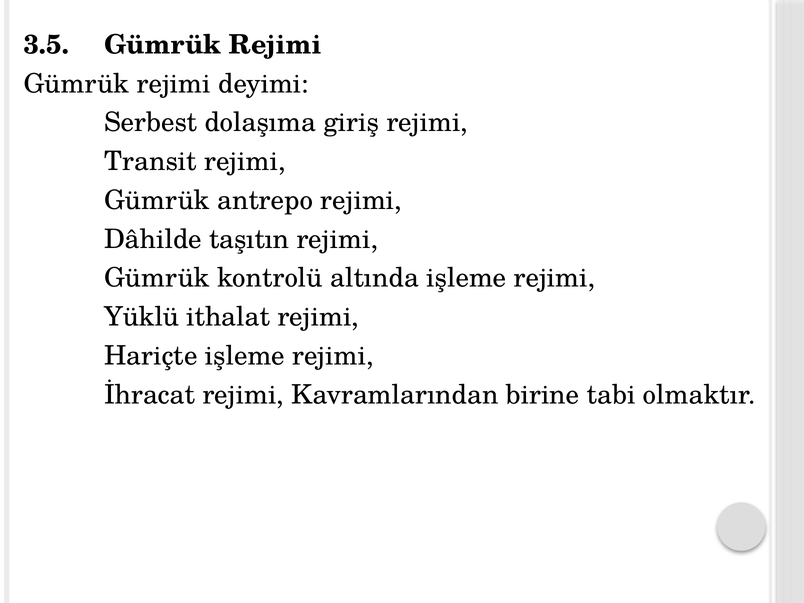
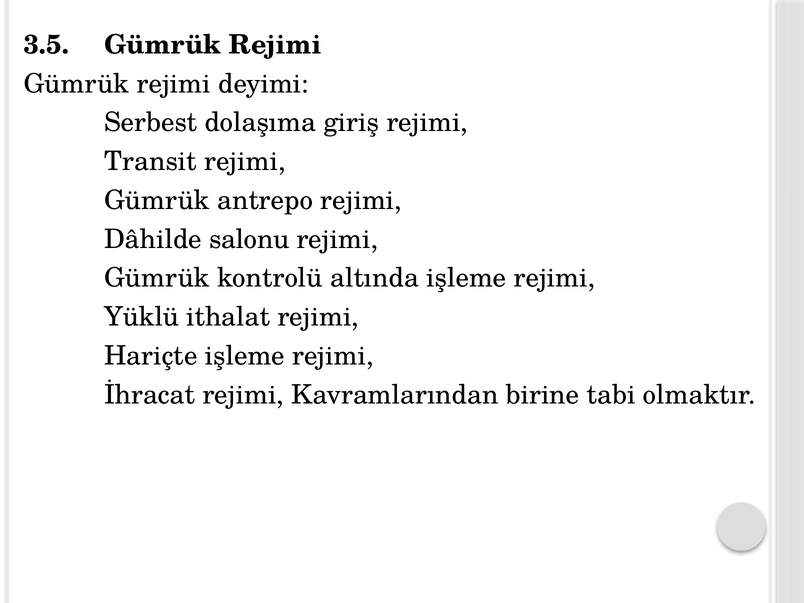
taşıtın: taşıtın -> salonu
